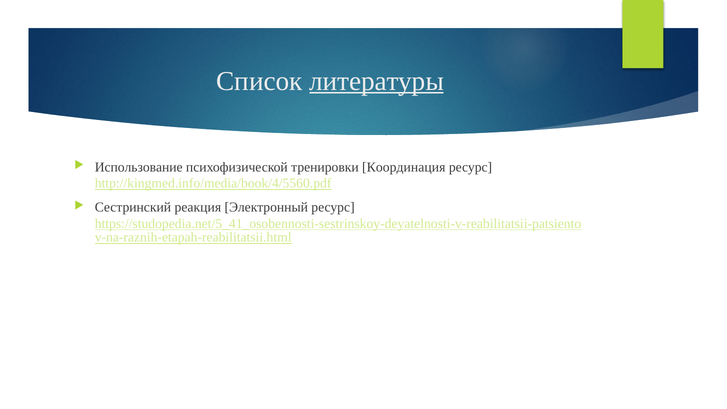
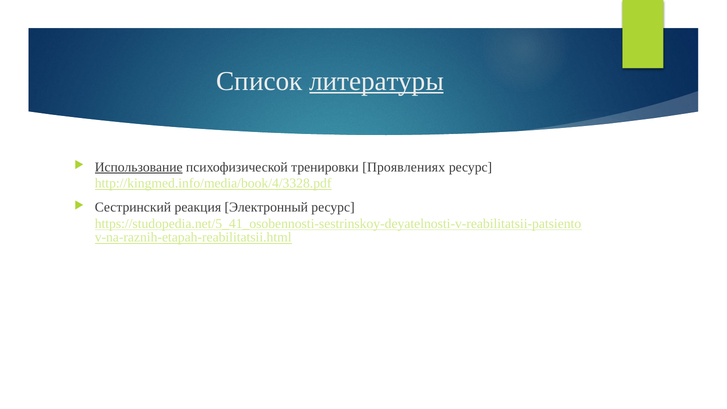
Использование underline: none -> present
Координация: Координация -> Проявлениях
http://kingmed.info/media/book/4/5560.pdf: http://kingmed.info/media/book/4/5560.pdf -> http://kingmed.info/media/book/4/3328.pdf
